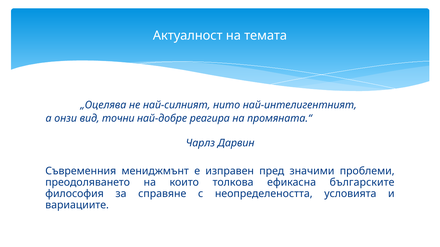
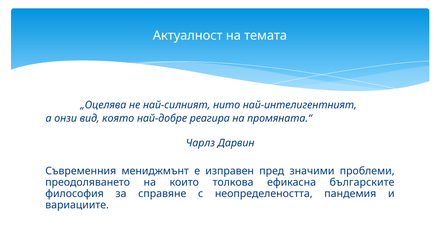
точни: точни -> която
условията: условията -> пандемия
